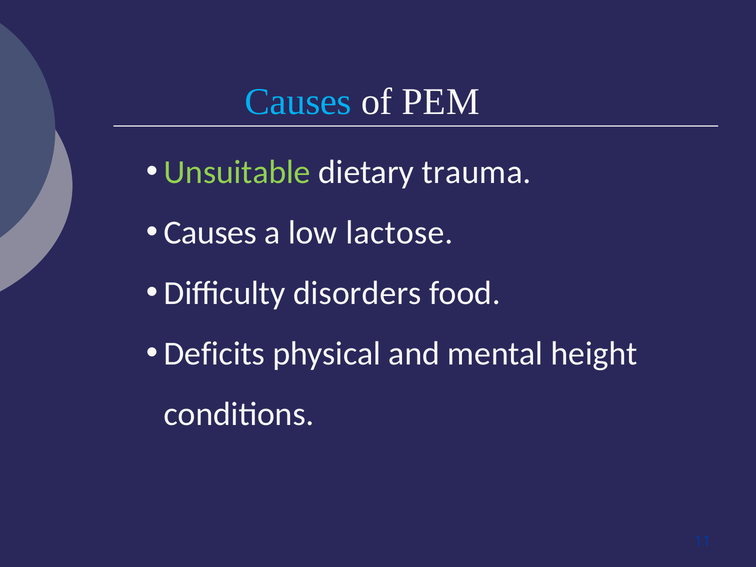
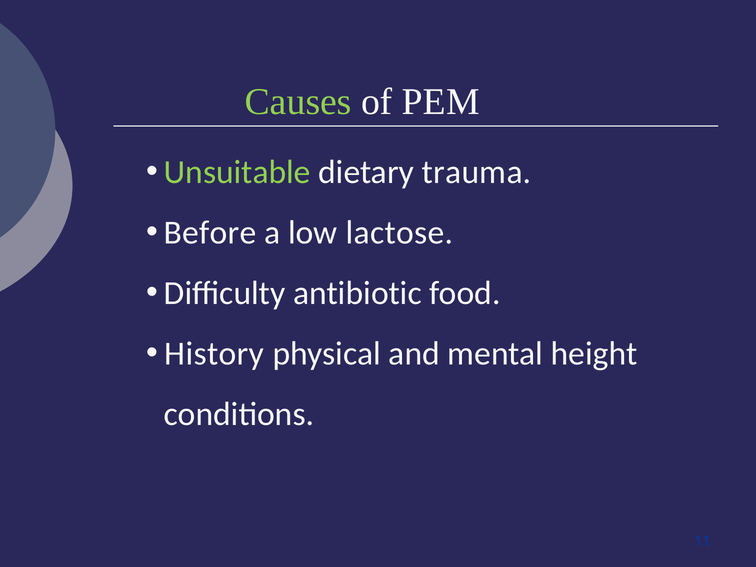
Causes at (298, 102) colour: light blue -> light green
Causes at (210, 233): Causes -> Before
disorders: disorders -> antibiotic
Deficits: Deficits -> History
